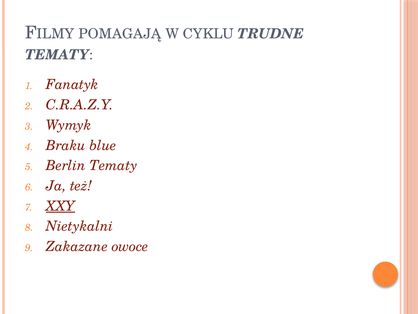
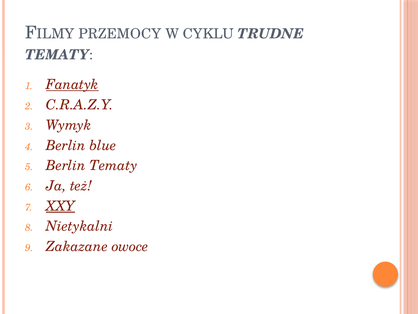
POMAGAJĄ: POMAGAJĄ -> PRZEMOCY
Fanatyk underline: none -> present
Braku at (66, 145): Braku -> Berlin
